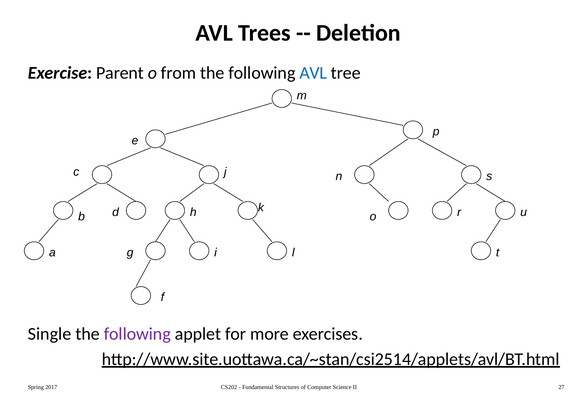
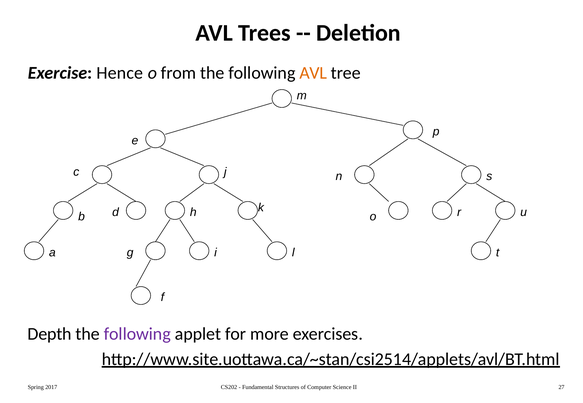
Parent: Parent -> Hence
AVL at (313, 73) colour: blue -> orange
Single: Single -> Depth
